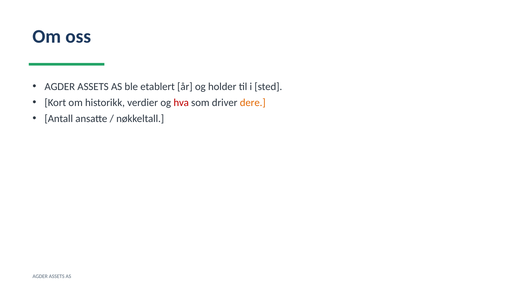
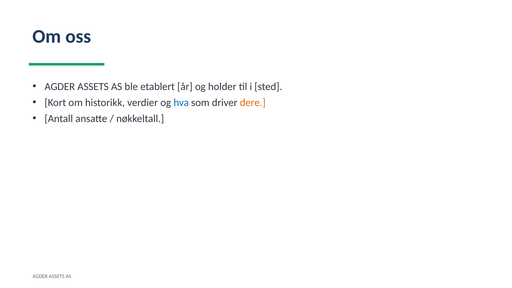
hva colour: red -> blue
